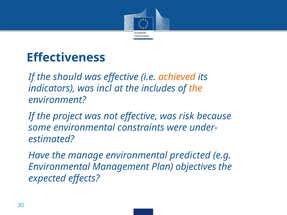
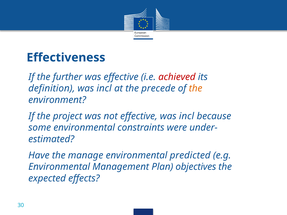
should: should -> further
achieved colour: orange -> red
indicators: indicators -> definition
includes: includes -> precede
effective was risk: risk -> incl
